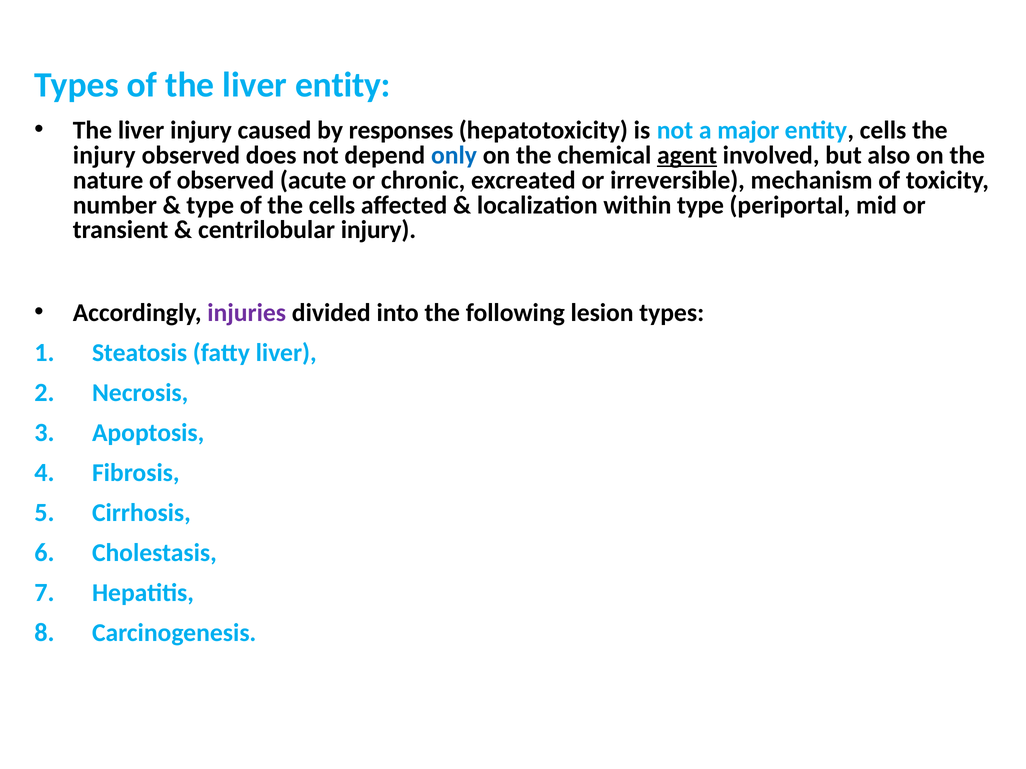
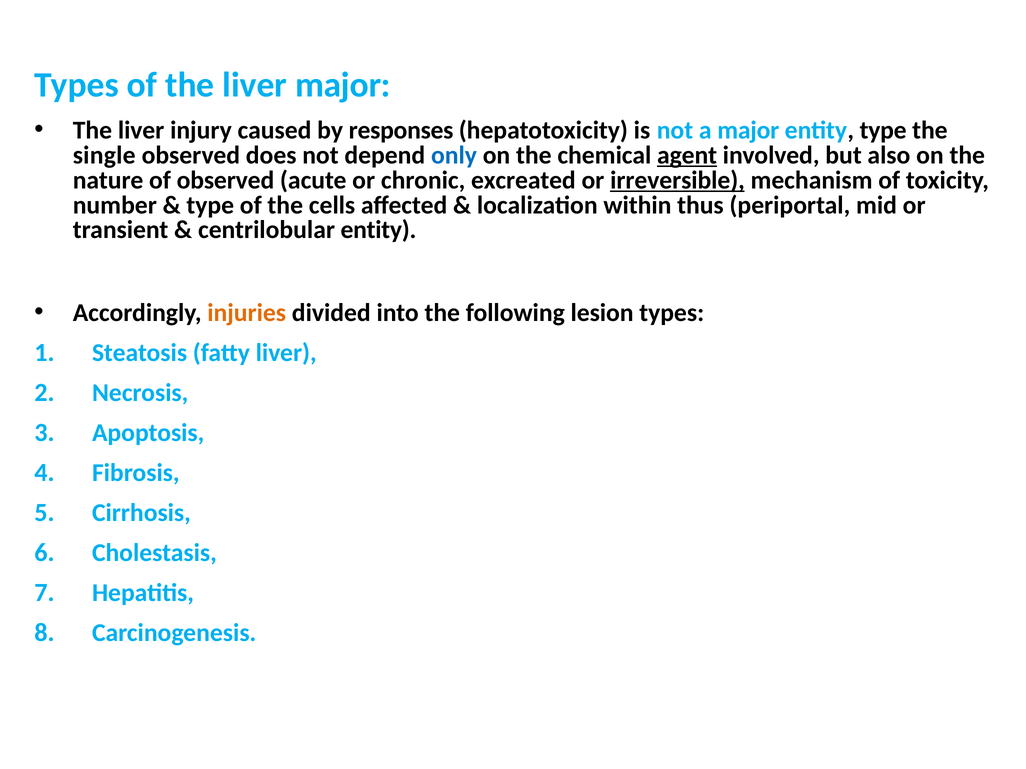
liver entity: entity -> major
entity cells: cells -> type
injury at (104, 155): injury -> single
irreversible underline: none -> present
within type: type -> thus
centrilobular injury: injury -> entity
injuries colour: purple -> orange
